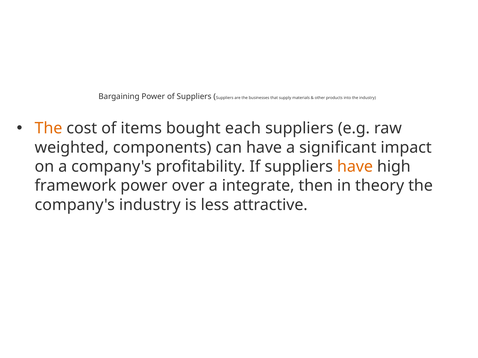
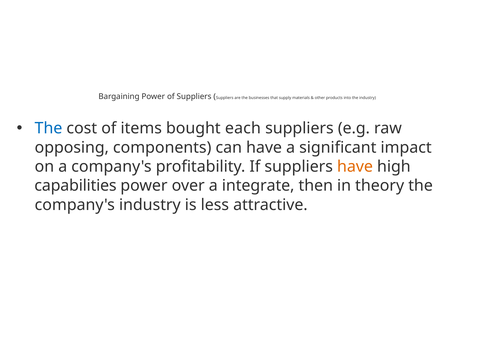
The at (48, 129) colour: orange -> blue
weighted: weighted -> opposing
framework: framework -> capabilities
